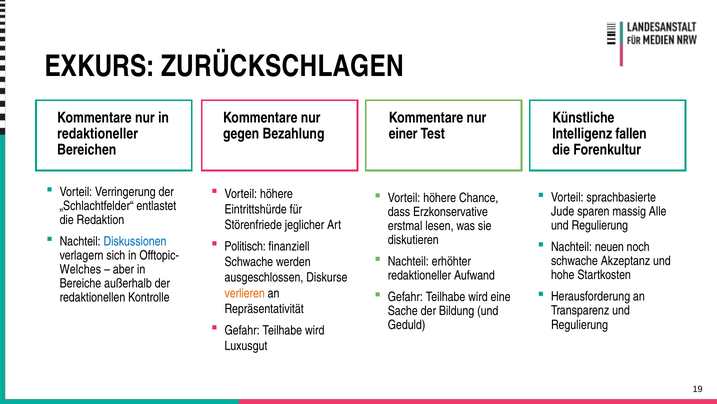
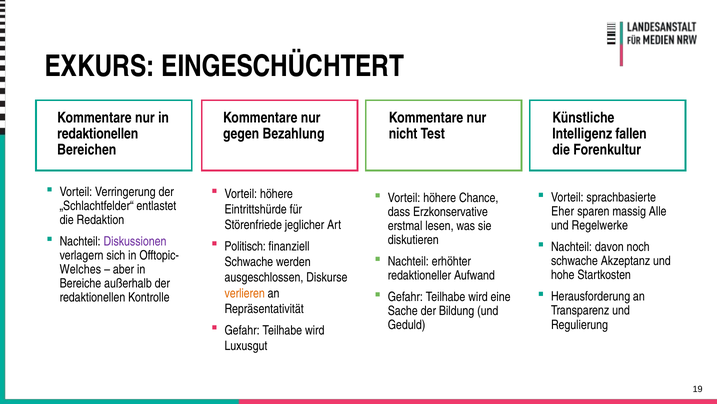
ZURÜCKSCHLAGEN: ZURÜCKSCHLAGEN -> EINGESCHÜCHTERT
redaktioneller at (98, 134): redaktioneller -> redaktionellen
einer: einer -> nicht
Jude: Jude -> Eher
Regulierung at (600, 225): Regulierung -> Regelwerke
Diskussionen colour: blue -> purple
neuen: neuen -> davon
